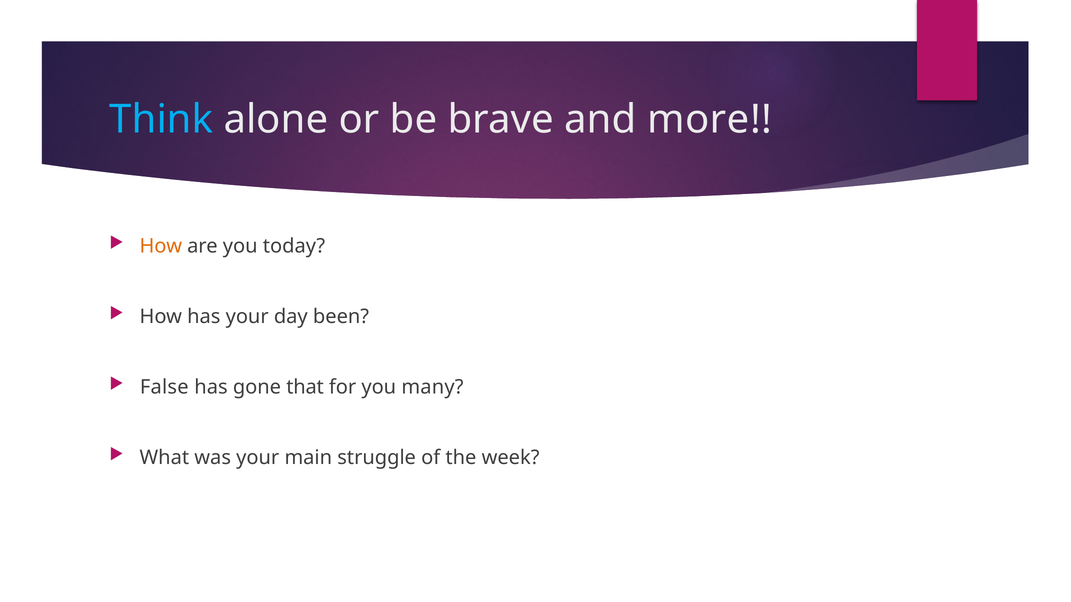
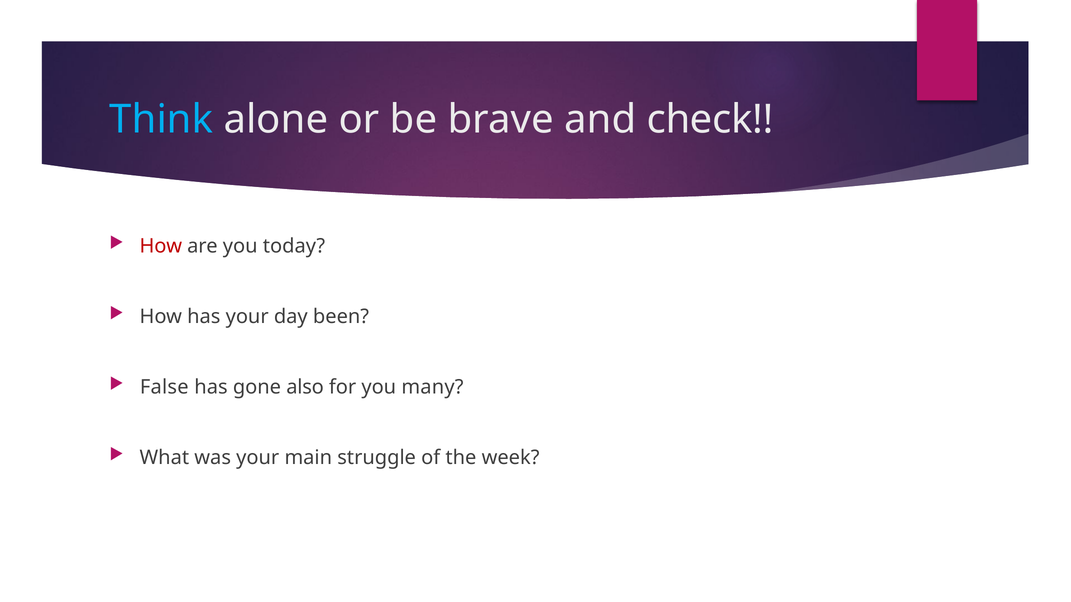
more: more -> check
How at (161, 246) colour: orange -> red
that: that -> also
